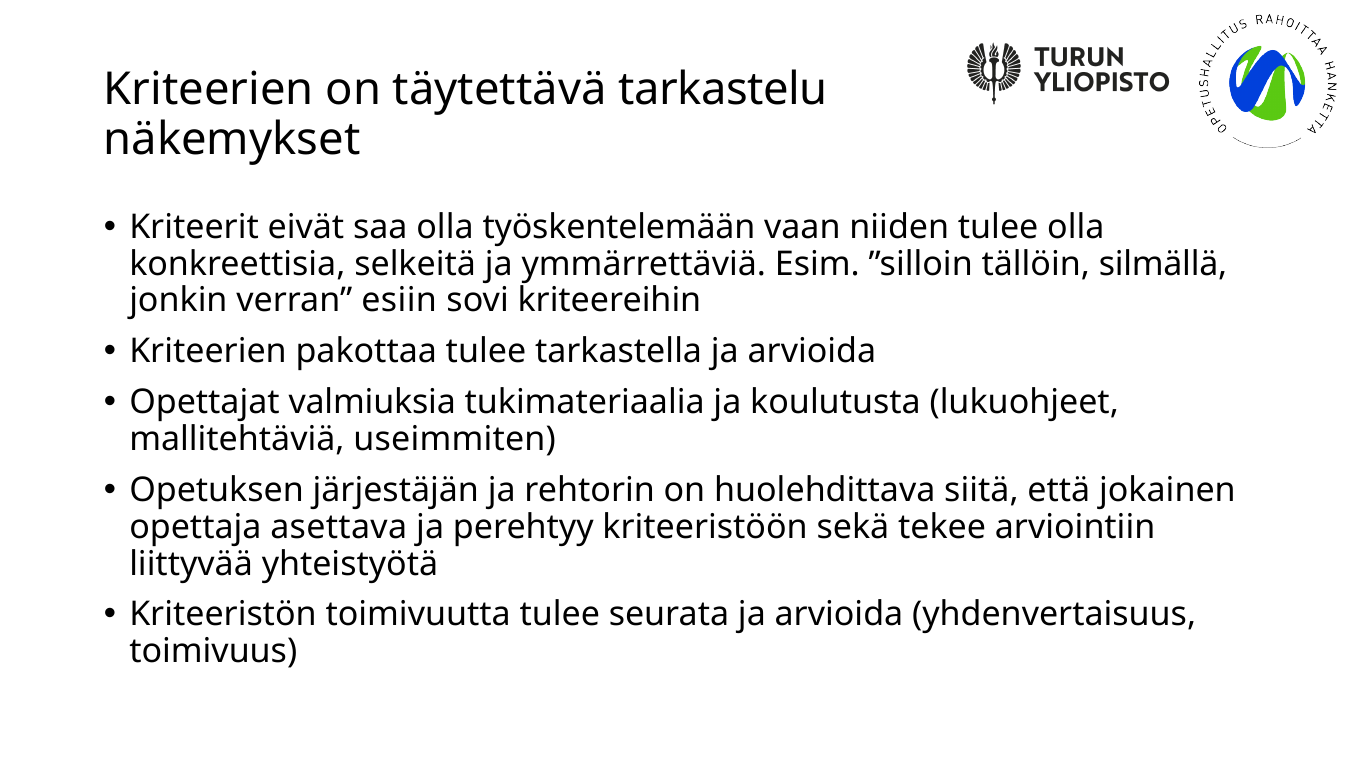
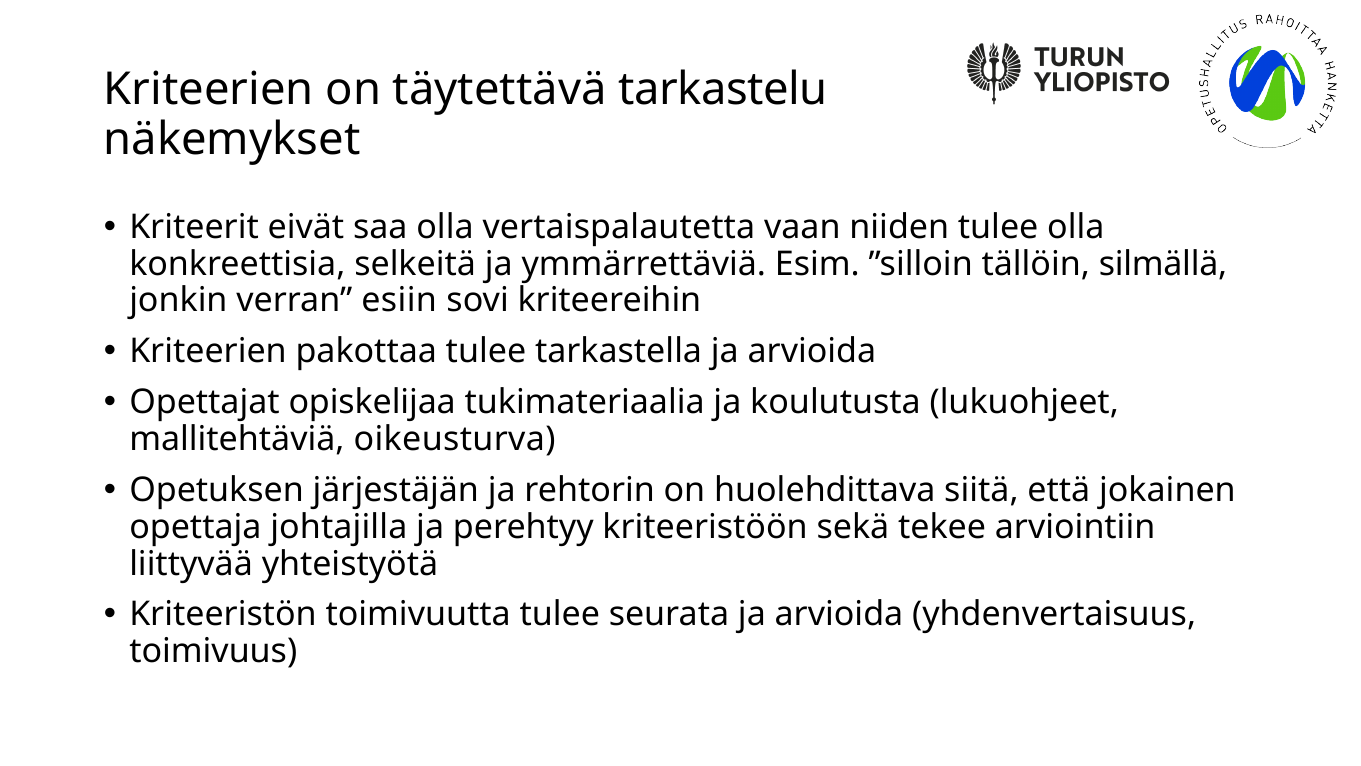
työskentelemään: työskentelemään -> vertaispalautetta
valmiuksia: valmiuksia -> opiskelijaa
useimmiten: useimmiten -> oikeusturva
asettava: asettava -> johtajilla
